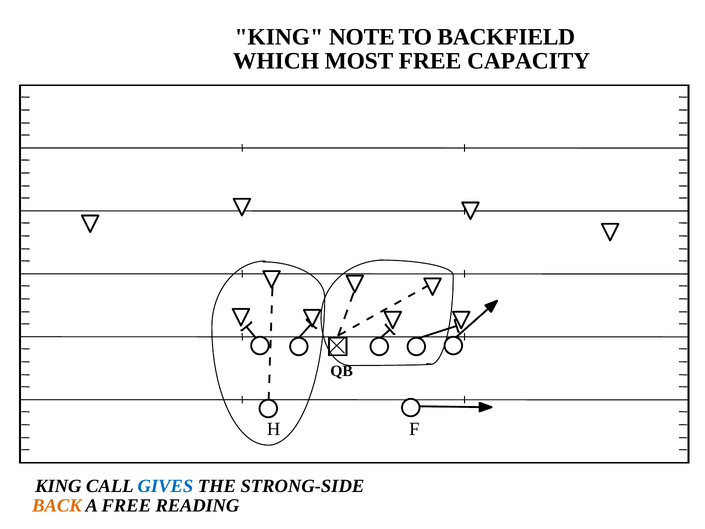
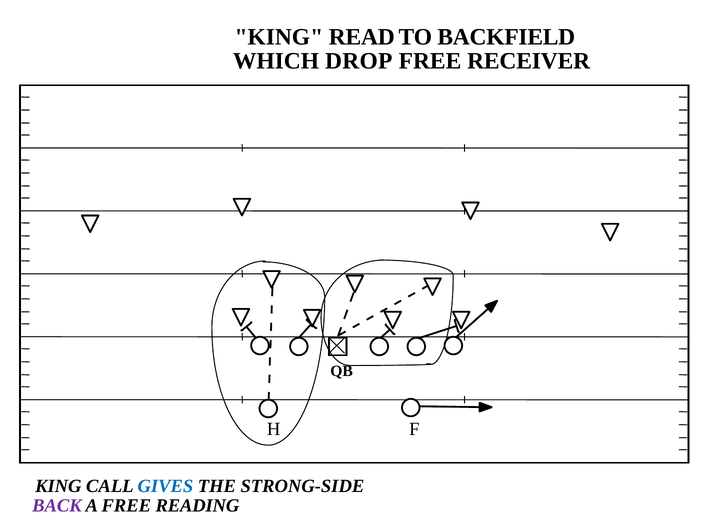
NOTE: NOTE -> READ
MOST: MOST -> DROP
CAPACITY: CAPACITY -> RECEIVER
BACK colour: orange -> purple
